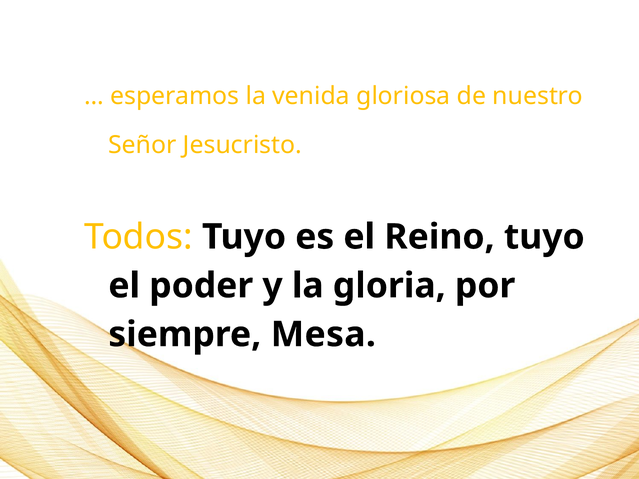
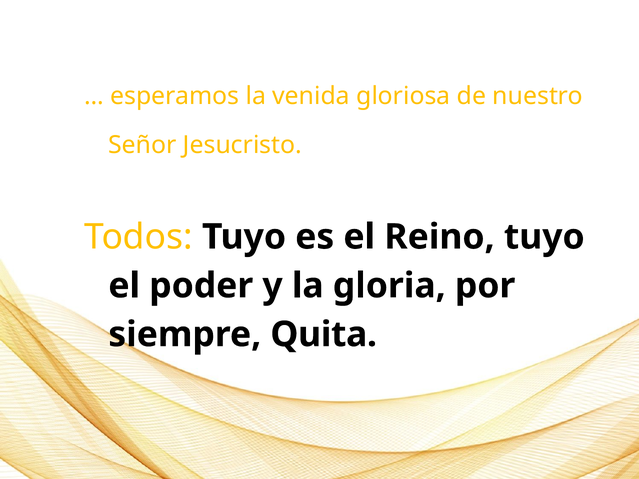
Mesa: Mesa -> Quita
